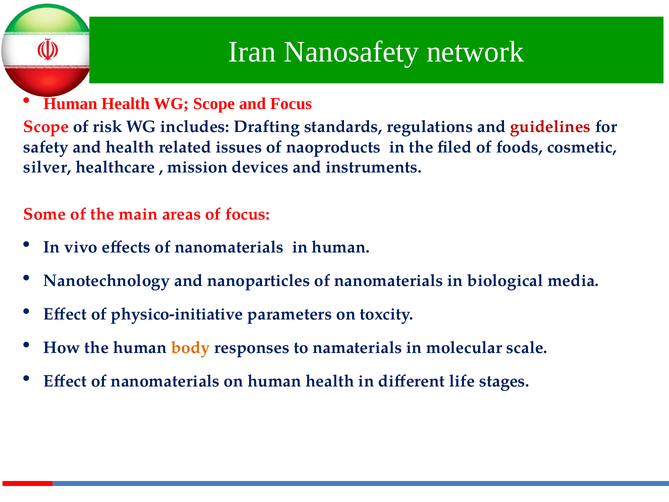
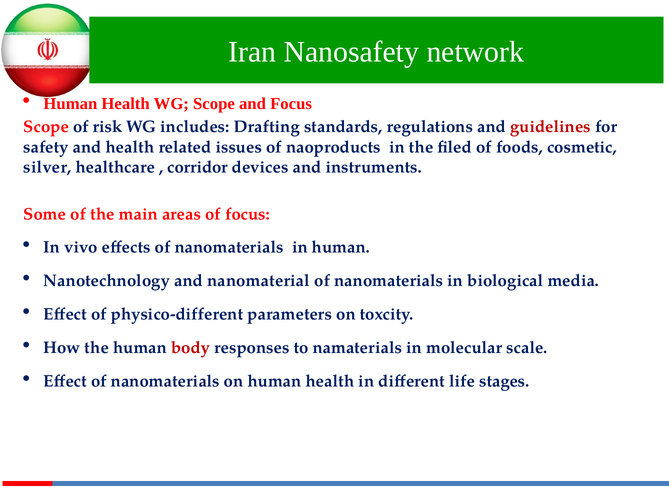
mission: mission -> corridor
nanoparticles: nanoparticles -> nanomaterial
physico-initiative: physico-initiative -> physico-different
body colour: orange -> red
